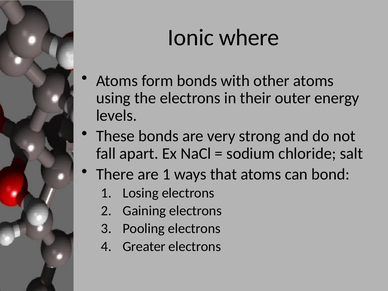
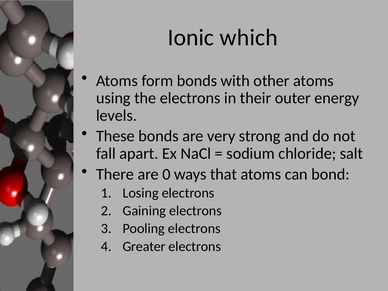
where: where -> which
are 1: 1 -> 0
